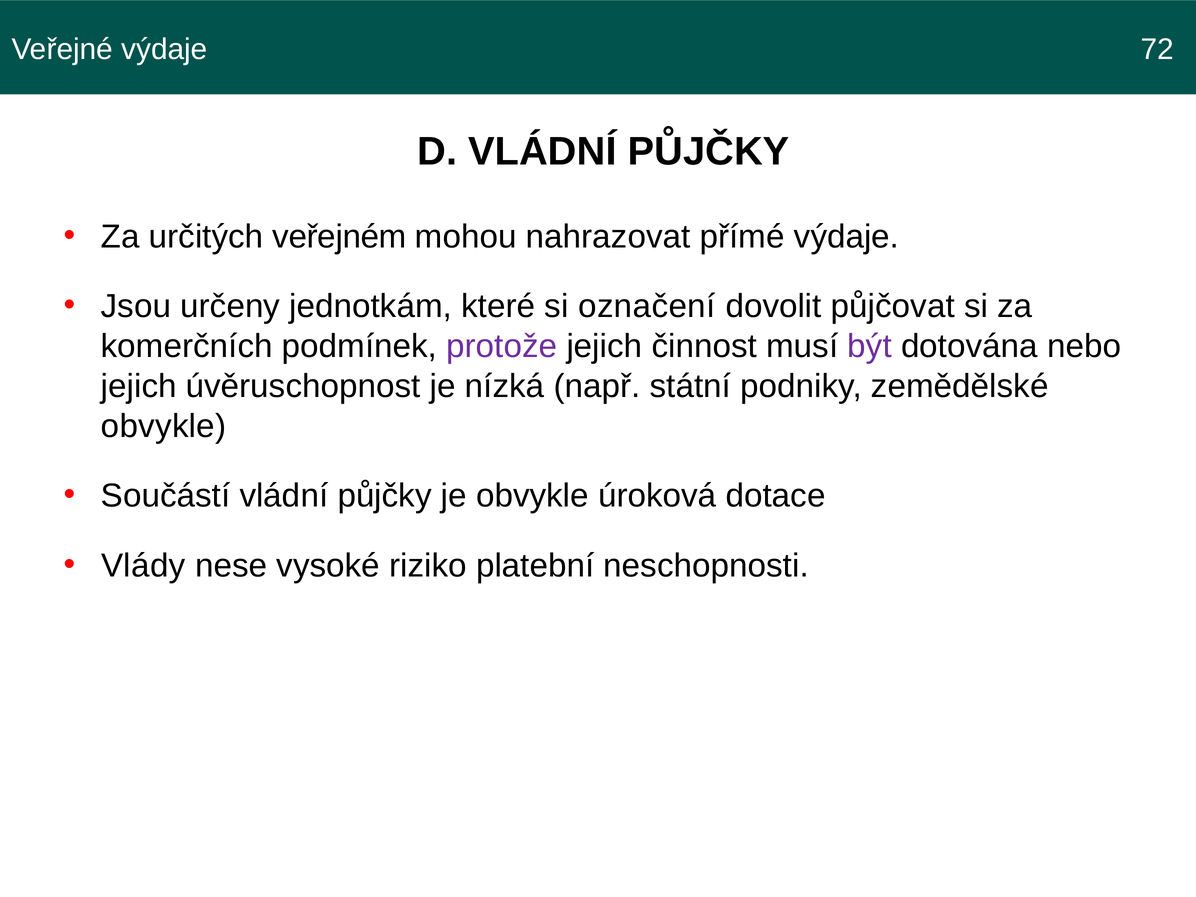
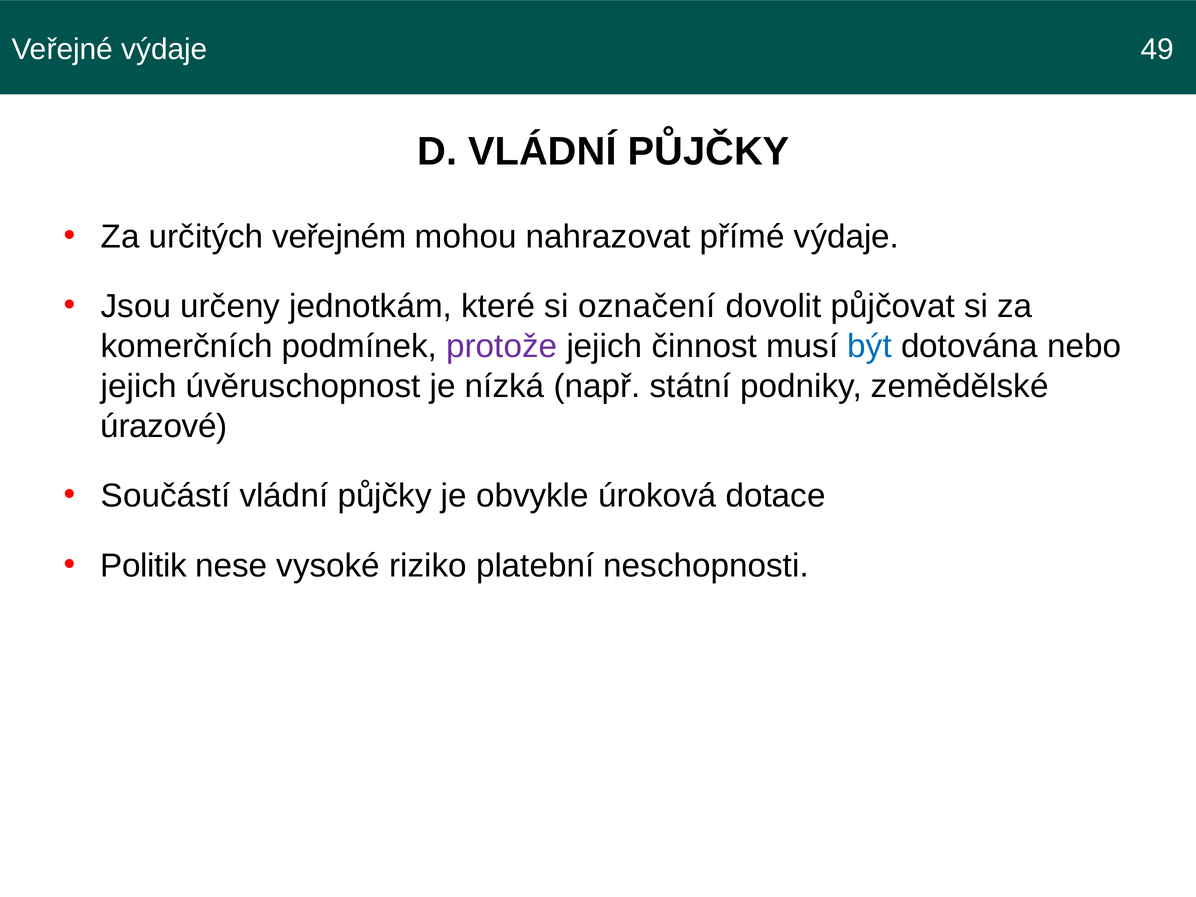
72: 72 -> 49
být colour: purple -> blue
obvykle at (164, 426): obvykle -> úrazové
Vlády: Vlády -> Politik
